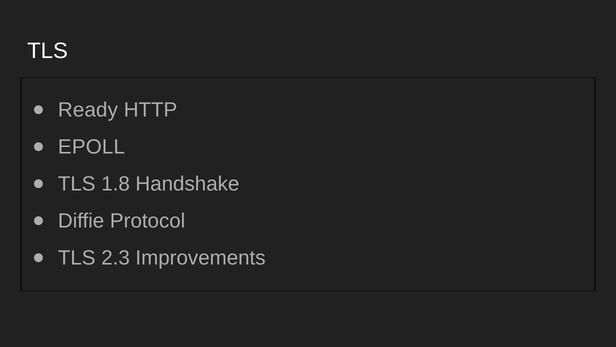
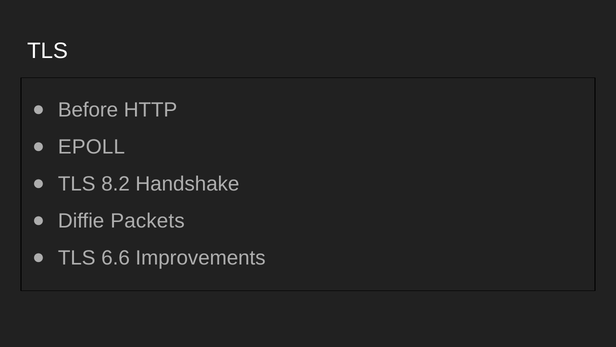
Ready: Ready -> Before
1.8: 1.8 -> 8.2
Protocol: Protocol -> Packets
2.3: 2.3 -> 6.6
